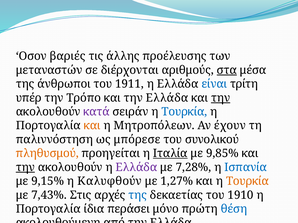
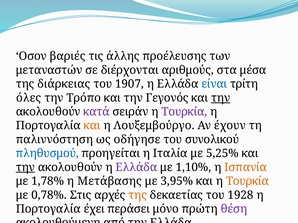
στα underline: present -> none
άνθρωποι: άνθρωποι -> διάρκειας
1911: 1911 -> 1907
υπέρ: υπέρ -> όλες
και την Ελλάδα: Ελλάδα -> Γεγονός
Τουρκία at (184, 112) colour: blue -> purple
Μητροπόλεων: Μητροπόλεων -> Λουξεμβούργο
μπόρεσε: μπόρεσε -> οδήγησε
πληθυσμού colour: orange -> blue
Ιταλία underline: present -> none
9,85%: 9,85% -> 5,25%
7,28%: 7,28% -> 1,10%
Ισπανία colour: blue -> orange
9,15%: 9,15% -> 1,78%
Καλυφθούν: Καλυφθούν -> Μετάβασης
1,27%: 1,27% -> 3,95%
7,43%: 7,43% -> 0,78%
της at (138, 195) colour: blue -> orange
1910: 1910 -> 1928
ίδια: ίδια -> έχει
θέση colour: blue -> purple
